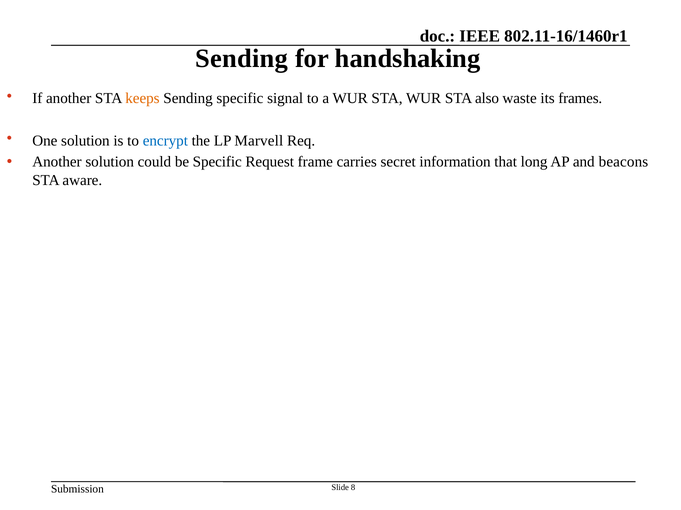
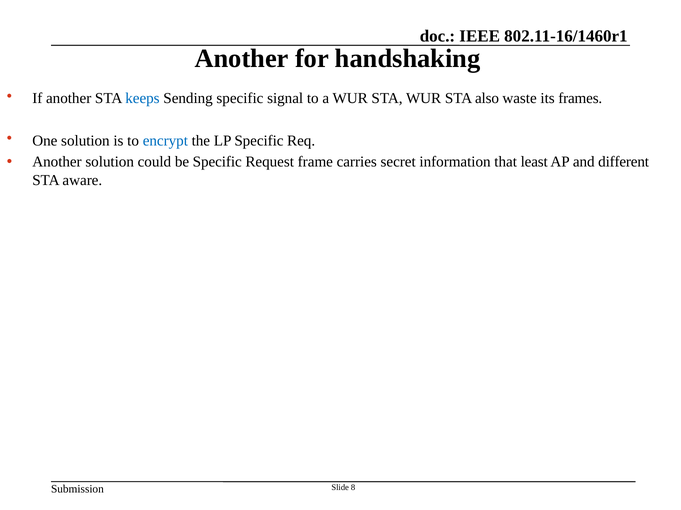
Sending at (241, 59): Sending -> Another
keeps colour: orange -> blue
LP Marvell: Marvell -> Specific
long: long -> least
beacons: beacons -> different
